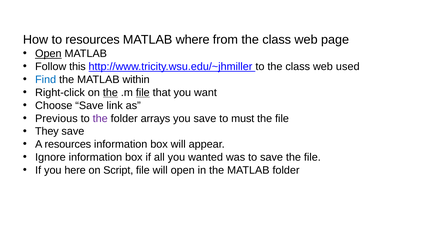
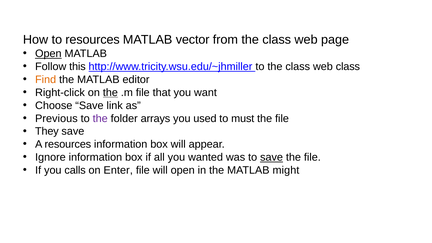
where: where -> vector
web used: used -> class
Find colour: blue -> orange
within: within -> editor
file at (143, 93) underline: present -> none
you save: save -> used
save at (272, 157) underline: none -> present
here: here -> calls
Script: Script -> Enter
MATLAB folder: folder -> might
